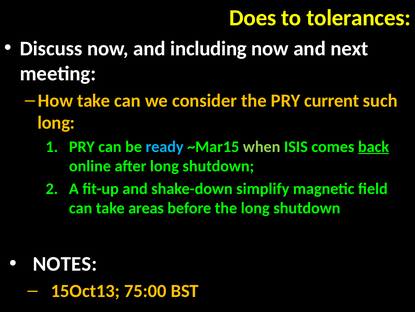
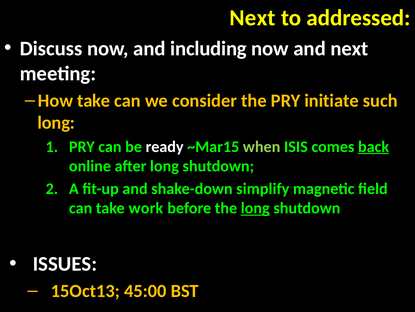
Does at (253, 18): Does -> Next
tolerances: tolerances -> addressed
current: current -> initiate
ready colour: light blue -> white
areas: areas -> work
long at (255, 208) underline: none -> present
NOTES: NOTES -> ISSUES
75:00: 75:00 -> 45:00
